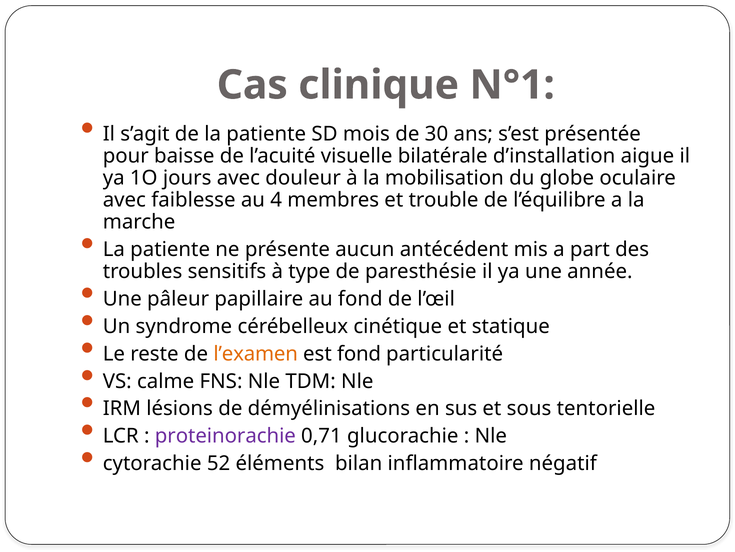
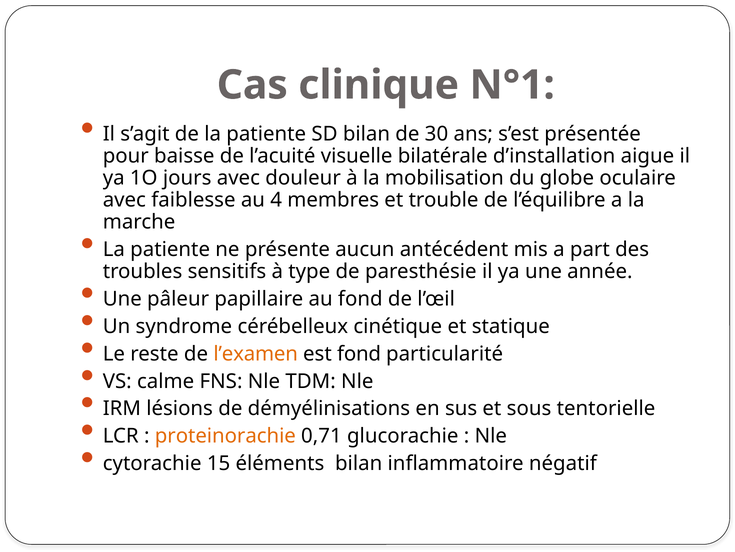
SD mois: mois -> bilan
proteinorachie colour: purple -> orange
52: 52 -> 15
